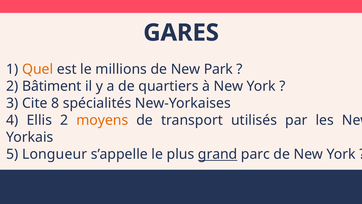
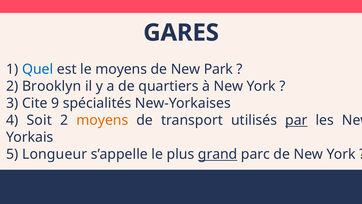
Quel colour: orange -> blue
le millions: millions -> moyens
Bâtiment: Bâtiment -> Brooklyn
8: 8 -> 9
Ellis: Ellis -> Soit
par underline: none -> present
